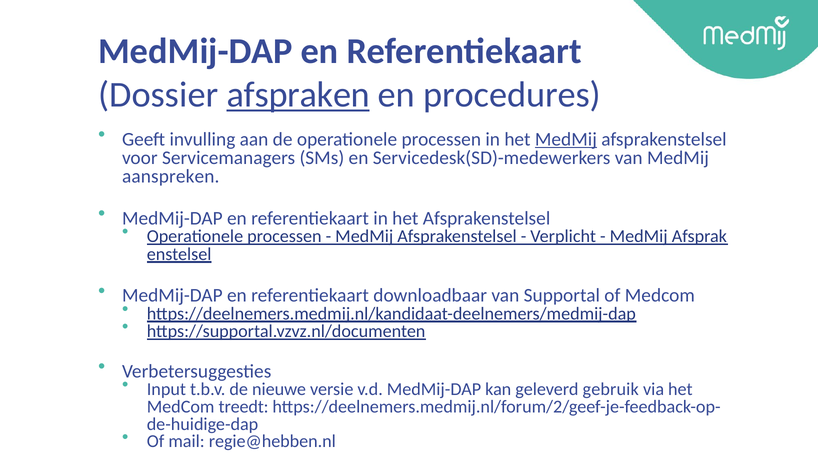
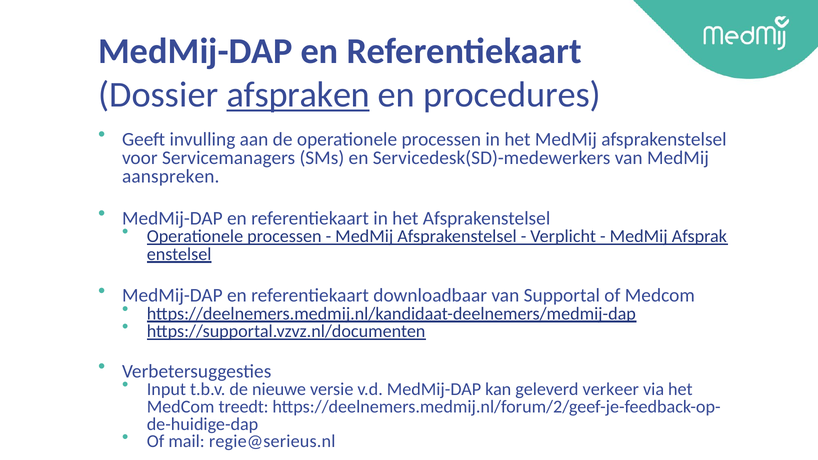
MedMij at (566, 139) underline: present -> none
gebruik: gebruik -> verkeer
regie@hebben.nl: regie@hebben.nl -> regie@serieus.nl
